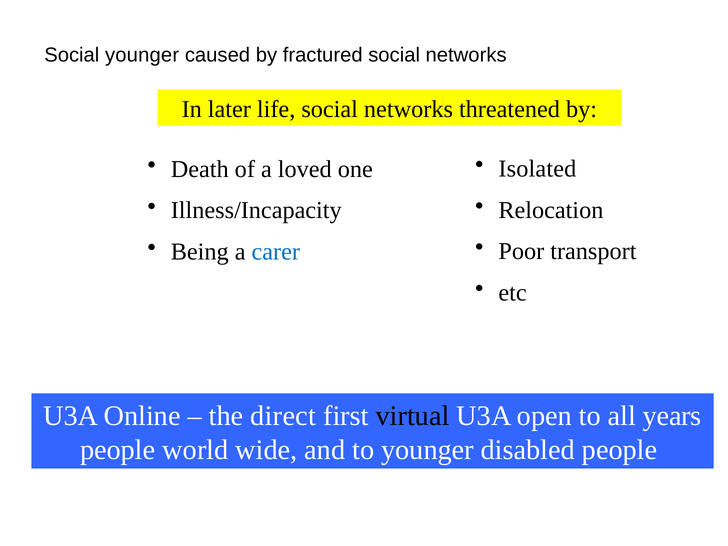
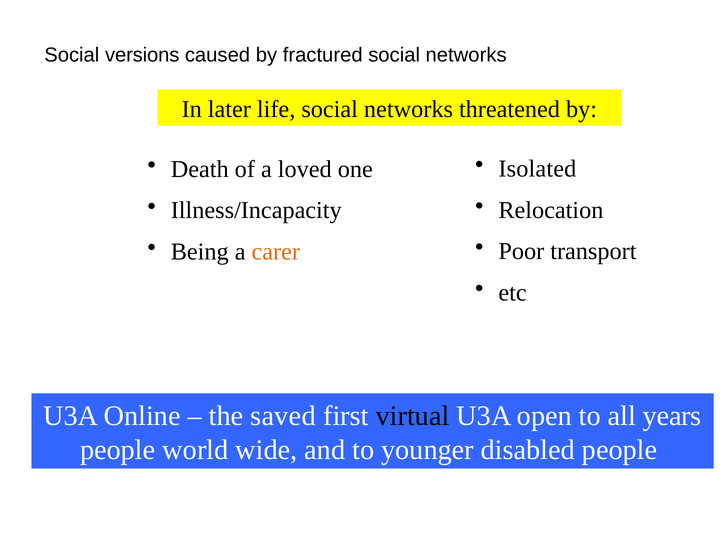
Social younger: younger -> versions
carer colour: blue -> orange
direct: direct -> saved
